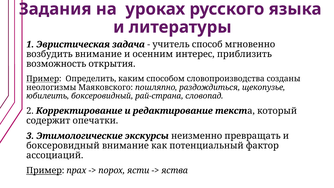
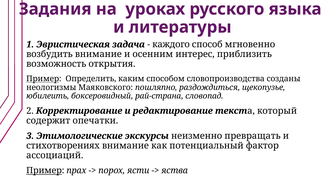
учитель: учитель -> каждого
боксеровидный at (63, 146): боксеровидный -> стихотворениях
